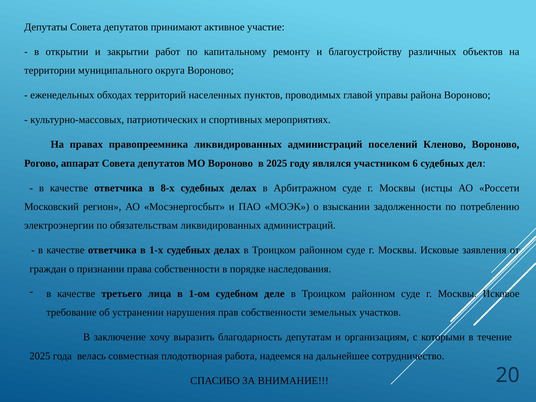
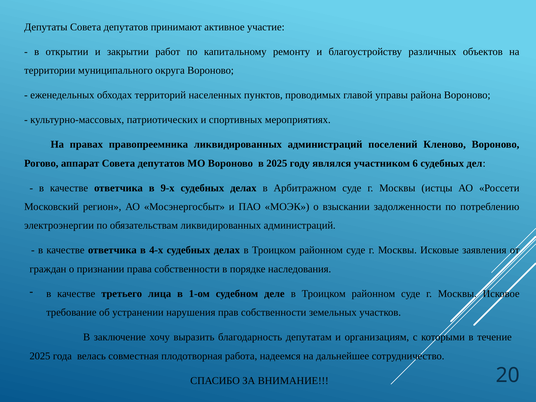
8-х: 8-х -> 9-х
1-х: 1-х -> 4-х
